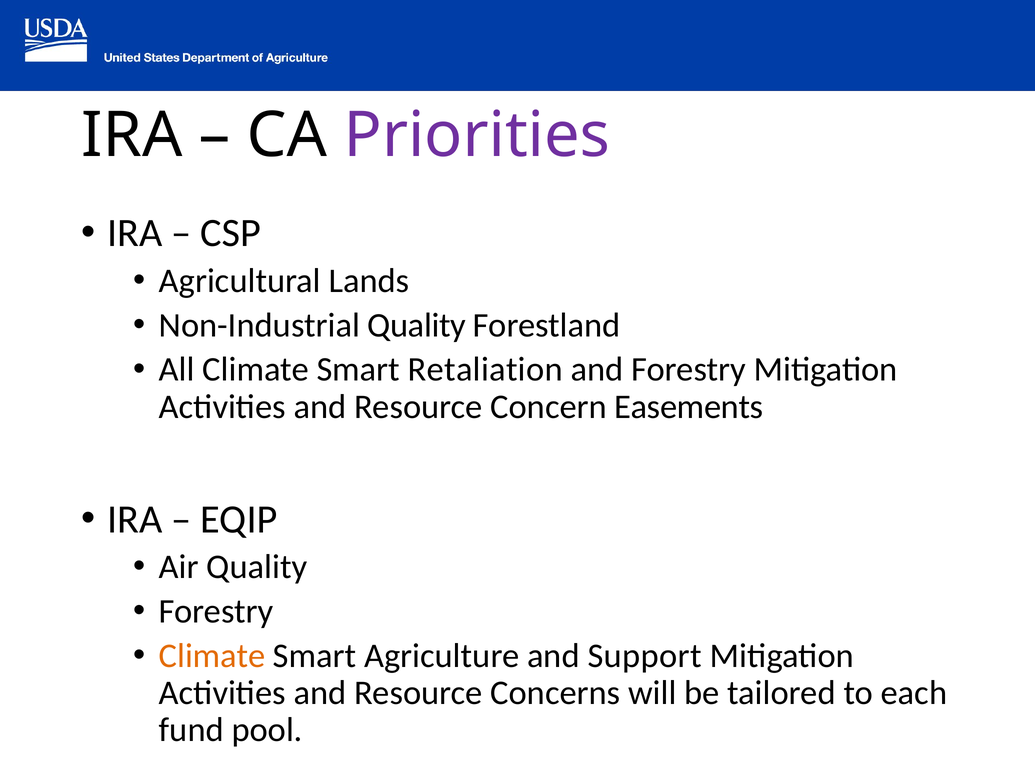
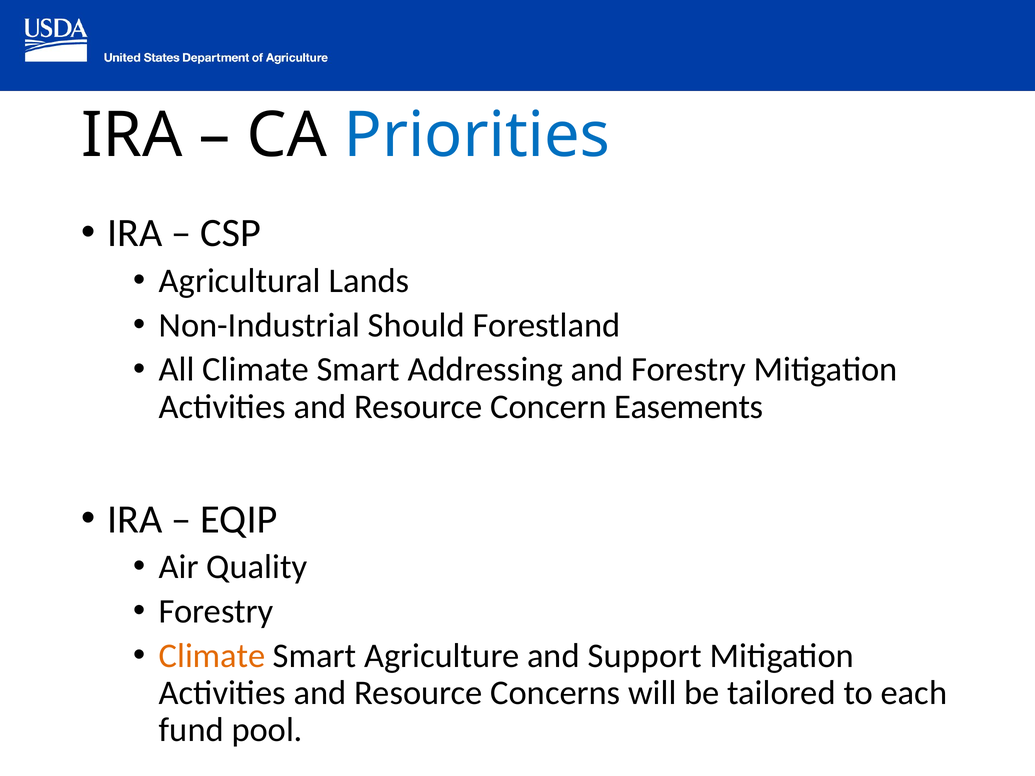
Priorities colour: purple -> blue
Non-Industrial Quality: Quality -> Should
Retaliation: Retaliation -> Addressing
